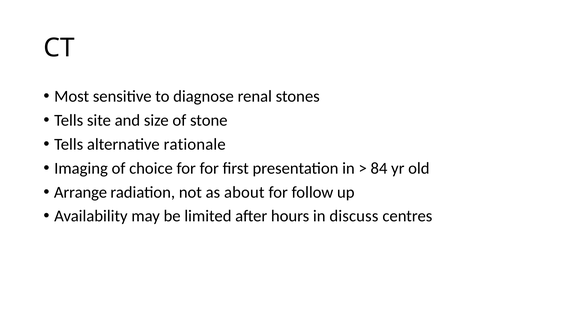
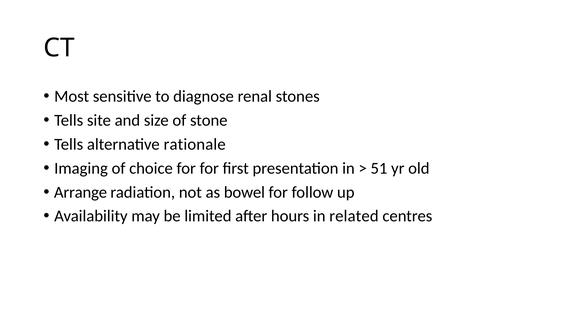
84: 84 -> 51
about: about -> bowel
discuss: discuss -> related
